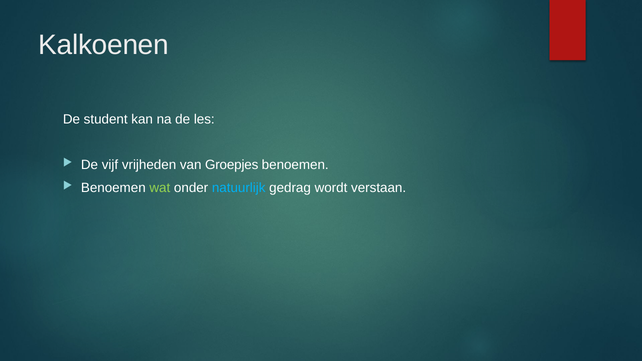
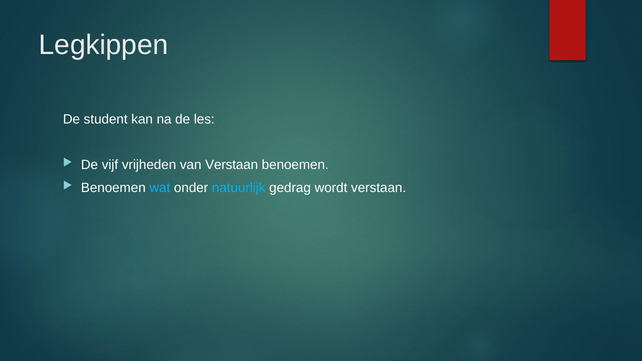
Kalkoenen: Kalkoenen -> Legkippen
van Groepjes: Groepjes -> Verstaan
wat colour: light green -> light blue
